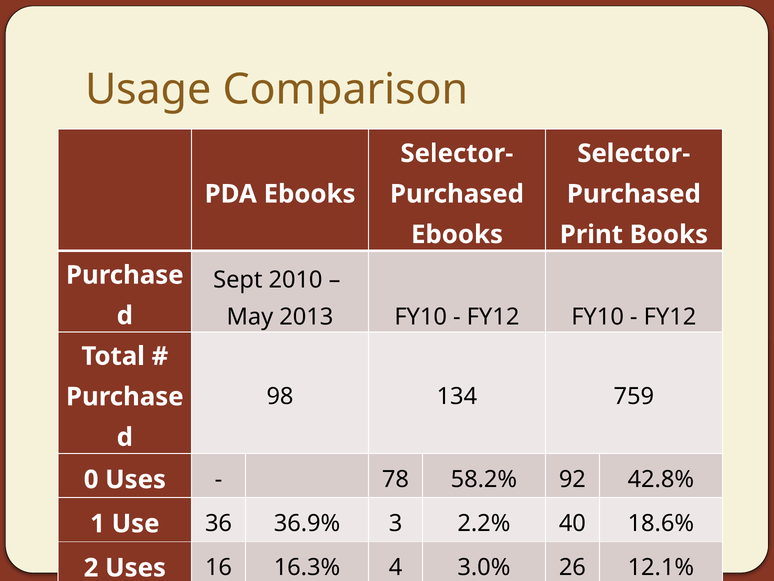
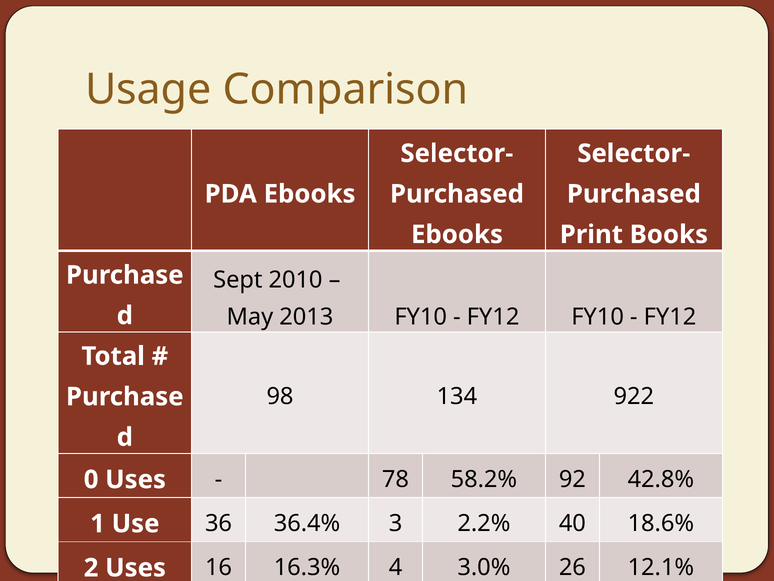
759: 759 -> 922
36.9%: 36.9% -> 36.4%
